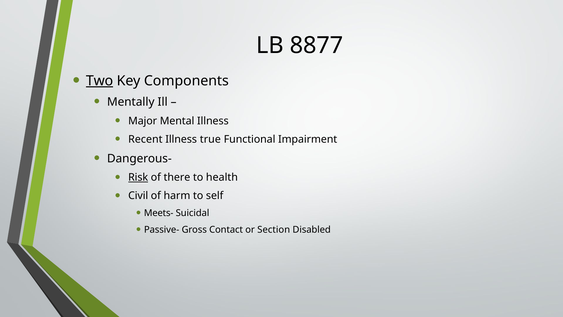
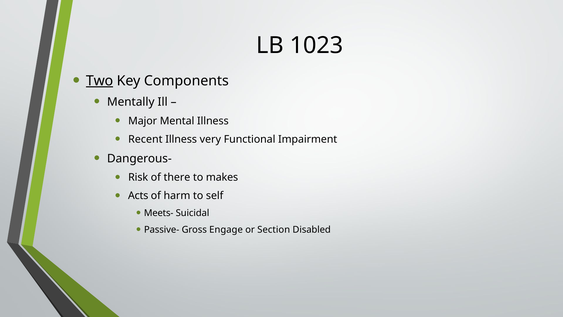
8877: 8877 -> 1023
true: true -> very
Risk underline: present -> none
health: health -> makes
Civil: Civil -> Acts
Contact: Contact -> Engage
